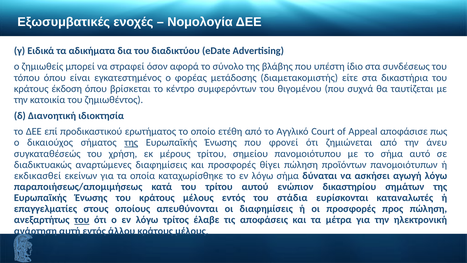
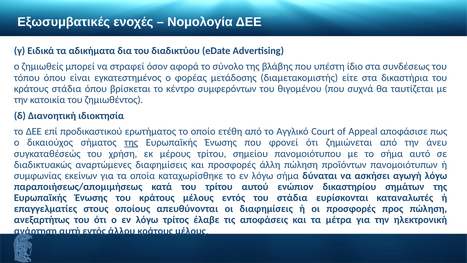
κράτους έκδοση: έκδοση -> στάδια
θίγει: θίγει -> άλλη
εκδικασθεί: εκδικασθεί -> συμφωνίας
του at (82, 220) underline: present -> none
